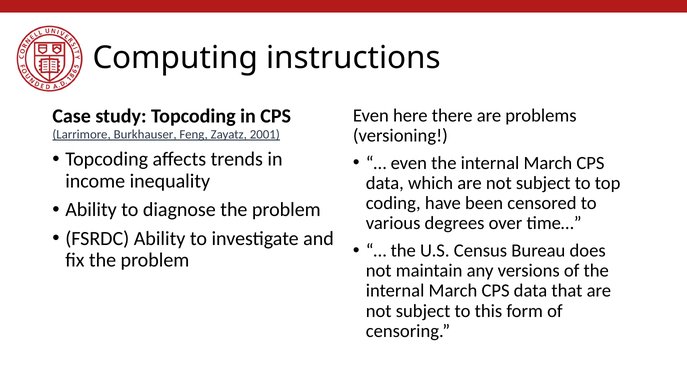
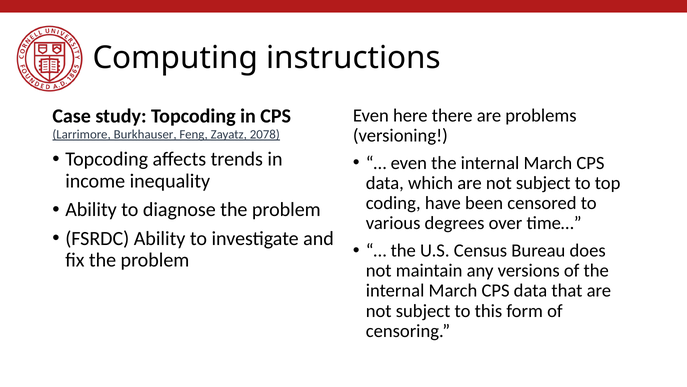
2001: 2001 -> 2078
